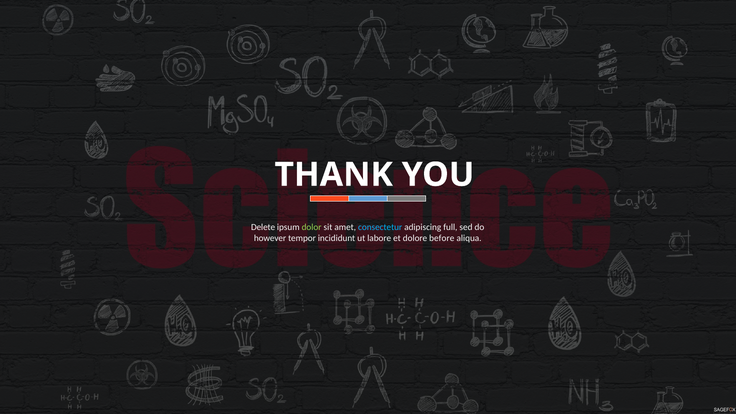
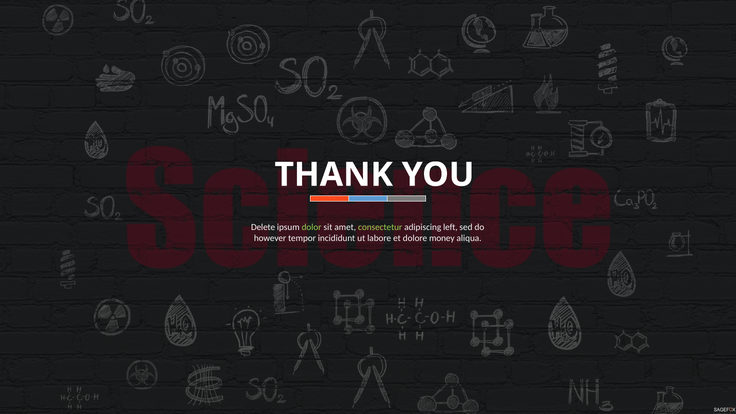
consectetur colour: light blue -> light green
full: full -> left
before: before -> money
